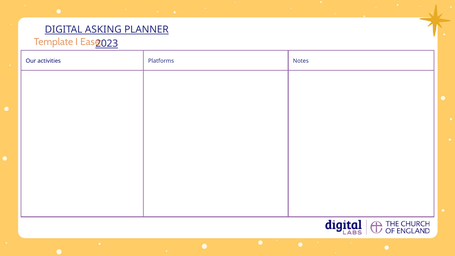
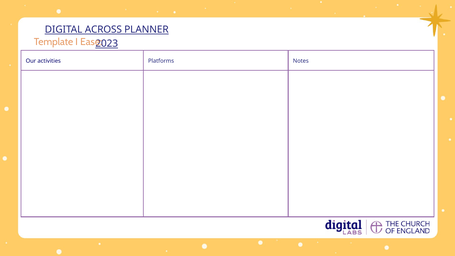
ASKING: ASKING -> ACROSS
